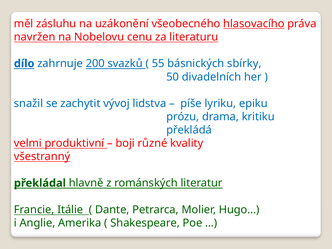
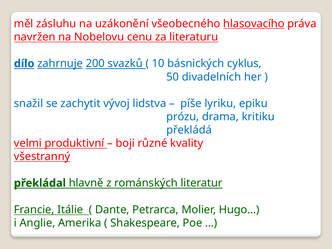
zahrnuje underline: none -> present
55: 55 -> 10
sbírky: sbírky -> cyklus
